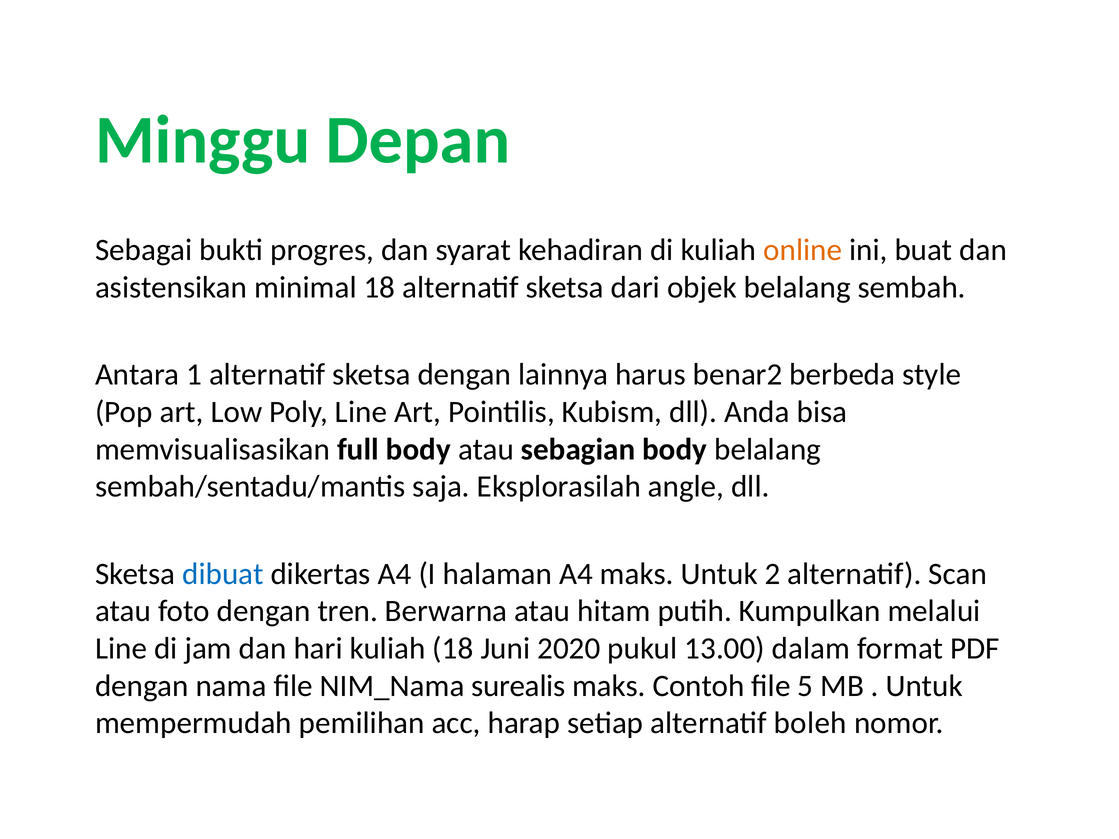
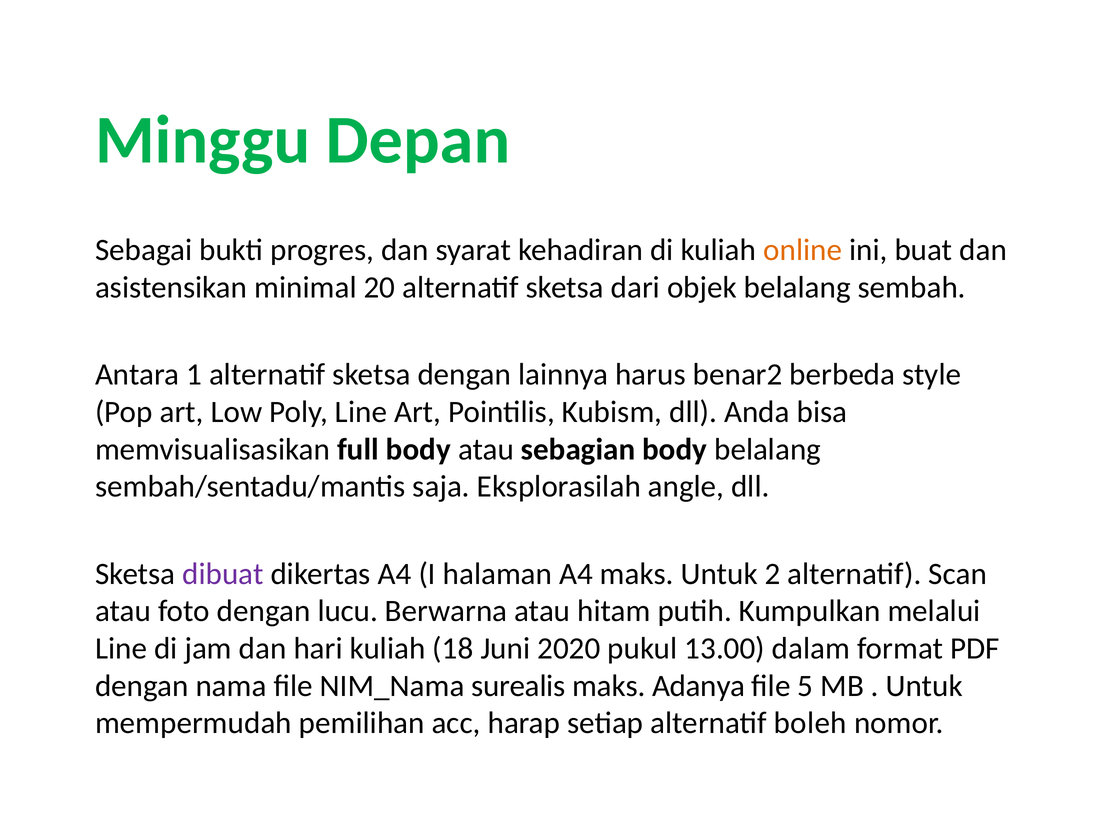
minimal 18: 18 -> 20
dibuat colour: blue -> purple
tren: tren -> lucu
Contoh: Contoh -> Adanya
